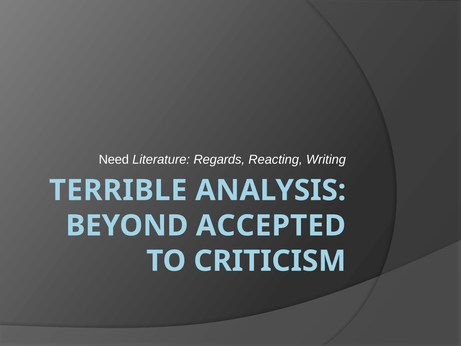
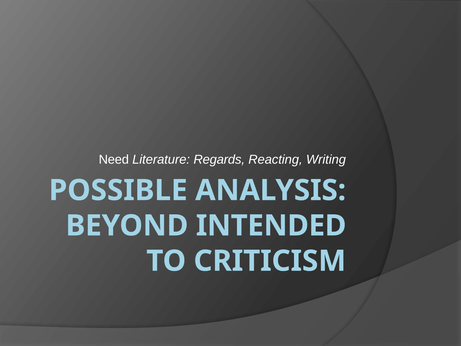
TERRIBLE: TERRIBLE -> POSSIBLE
ACCEPTED: ACCEPTED -> INTENDED
